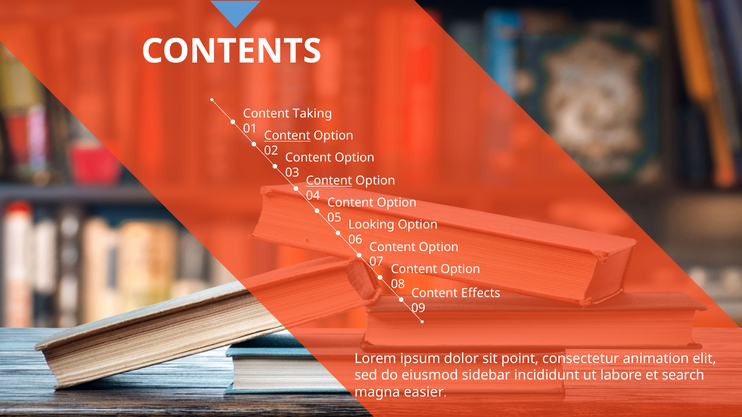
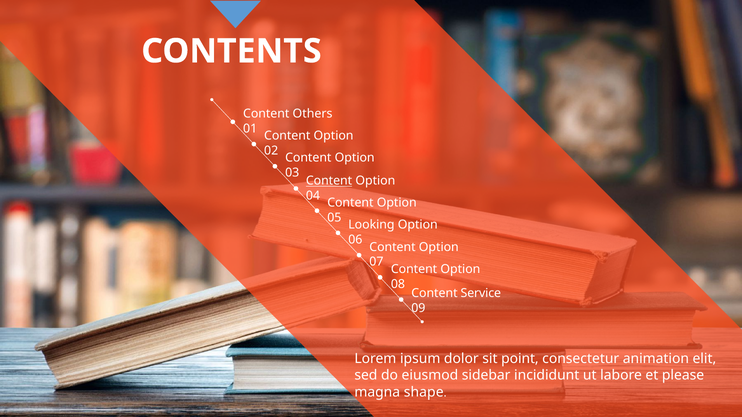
Taking: Taking -> Others
Content at (287, 136) underline: present -> none
Effects: Effects -> Service
search: search -> please
easier: easier -> shape
